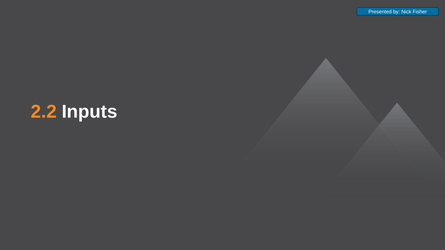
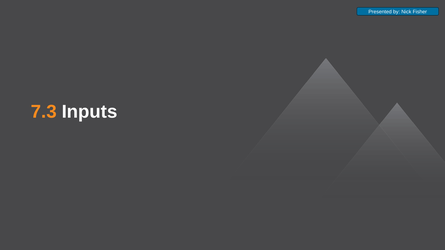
2.2: 2.2 -> 7.3
